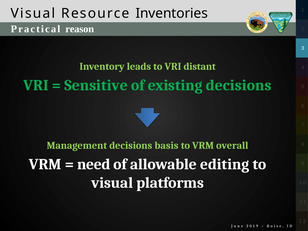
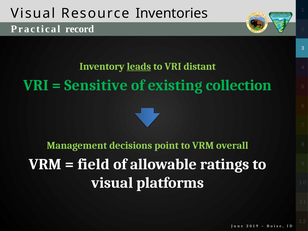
reason: reason -> record
leads underline: none -> present
existing decisions: decisions -> collection
basis: basis -> point
need: need -> field
editing: editing -> ratings
